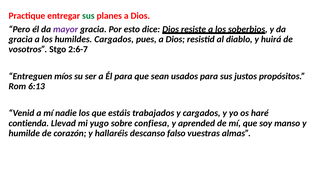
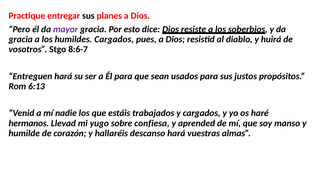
sus at (88, 16) colour: green -> black
2:6-7: 2:6-7 -> 8:6-7
Entreguen míos: míos -> hará
contienda: contienda -> hermanos
descanso falso: falso -> hará
